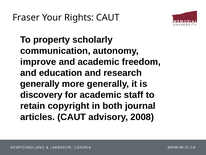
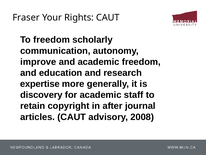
To property: property -> freedom
generally at (40, 84): generally -> expertise
both: both -> after
